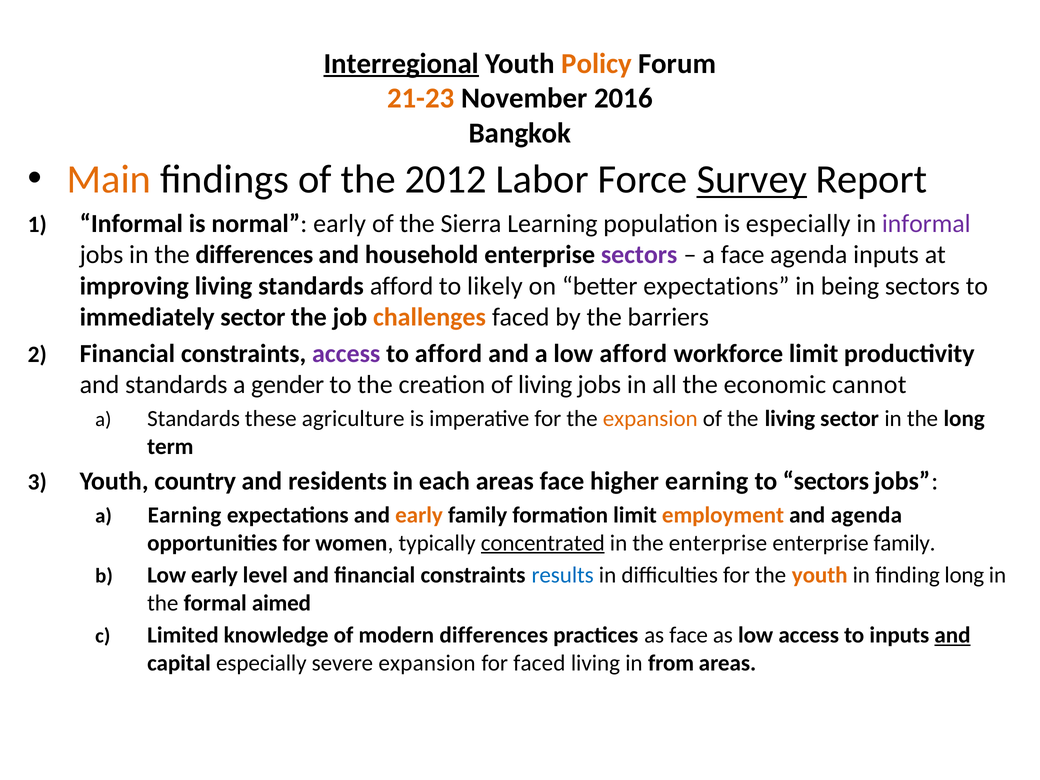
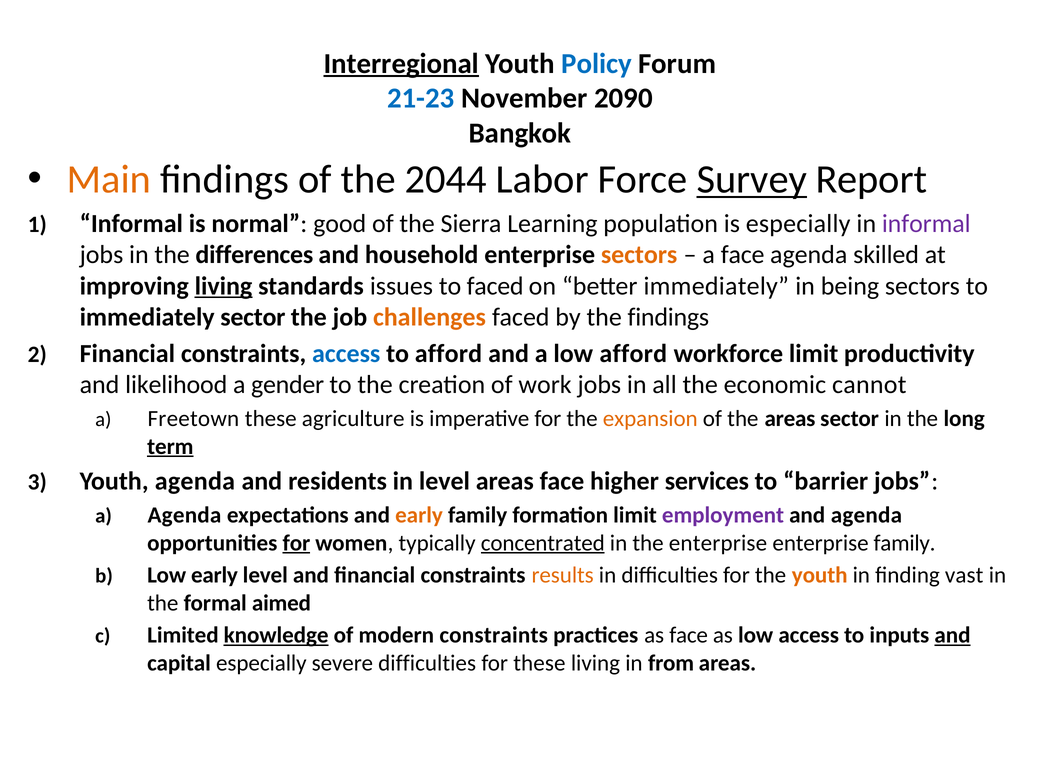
Policy colour: orange -> blue
21-23 colour: orange -> blue
2016: 2016 -> 2090
2012: 2012 -> 2044
normal early: early -> good
sectors at (639, 255) colour: purple -> orange
agenda inputs: inputs -> skilled
living at (223, 286) underline: none -> present
standards afford: afford -> issues
to likely: likely -> faced
better expectations: expectations -> immediately
the barriers: barriers -> findings
access at (346, 354) colour: purple -> blue
and standards: standards -> likelihood
of living: living -> work
a Standards: Standards -> Freetown
the living: living -> areas
term underline: none -> present
Youth country: country -> agenda
in each: each -> level
higher earning: earning -> services
to sectors: sectors -> barrier
a Earning: Earning -> Agenda
employment colour: orange -> purple
for at (296, 543) underline: none -> present
results colour: blue -> orange
finding long: long -> vast
knowledge underline: none -> present
modern differences: differences -> constraints
severe expansion: expansion -> difficulties
for faced: faced -> these
